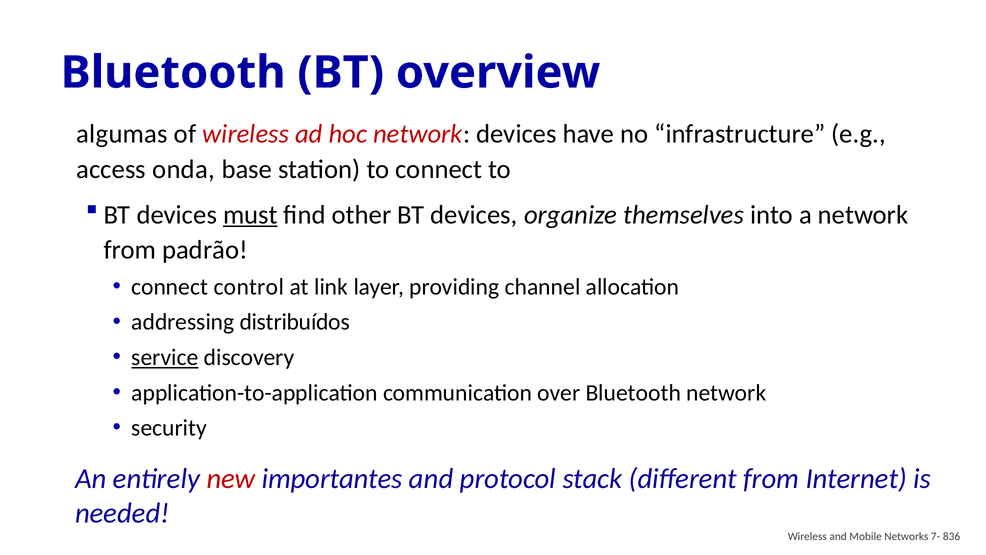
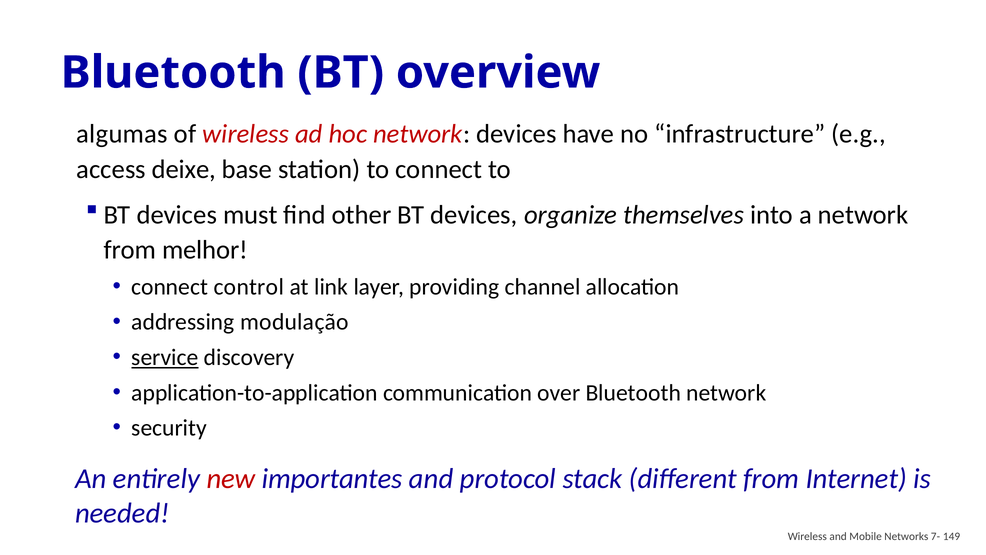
onda: onda -> deixe
must underline: present -> none
padrão: padrão -> melhor
distribuídos: distribuídos -> modulação
836: 836 -> 149
